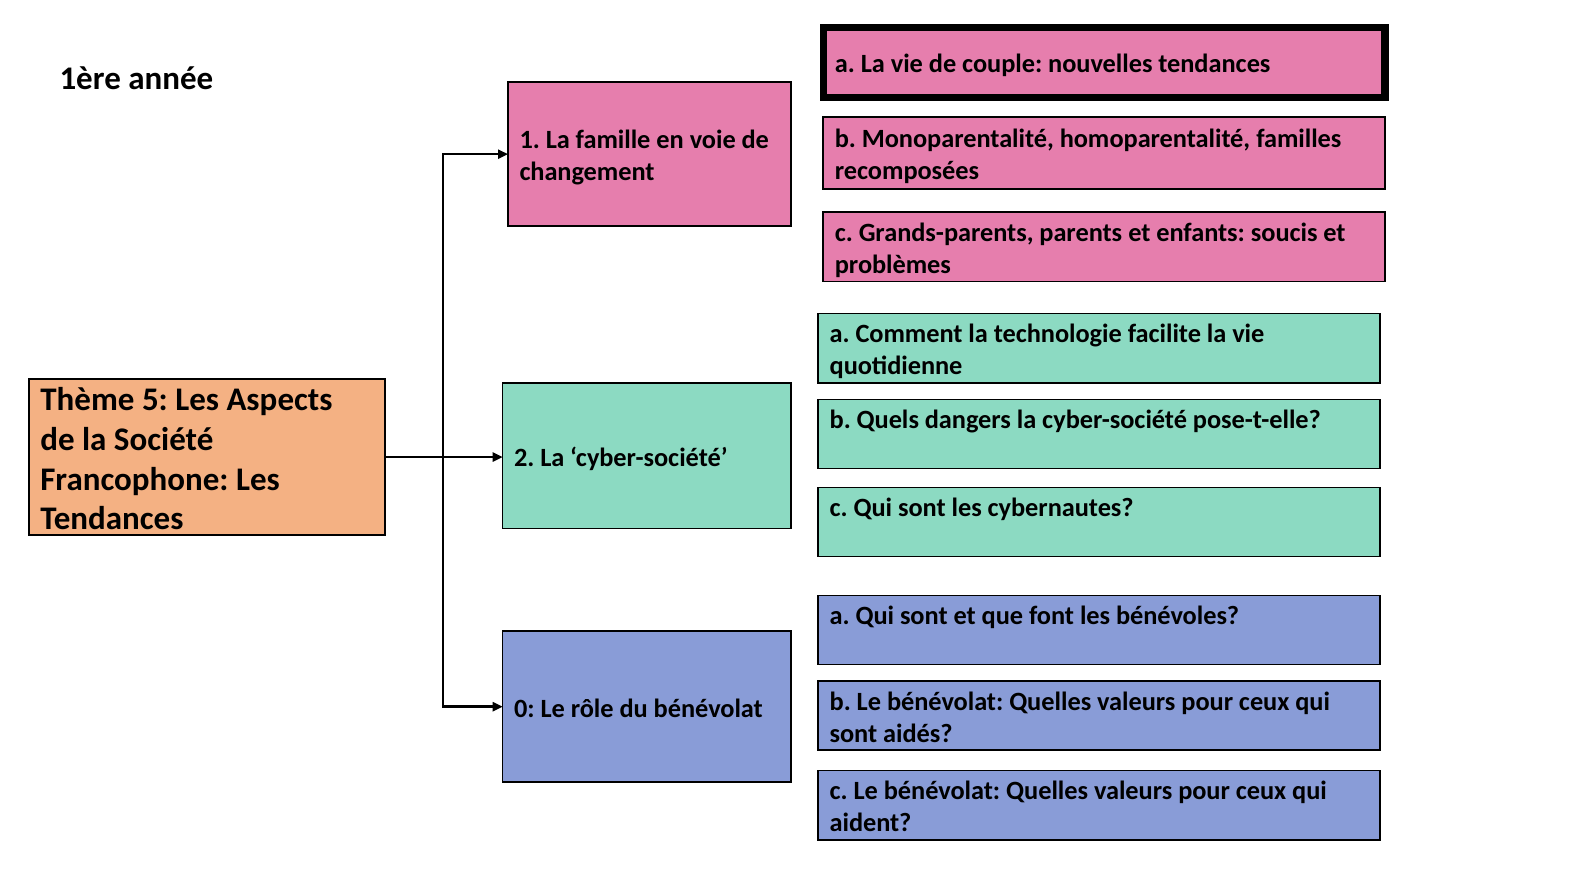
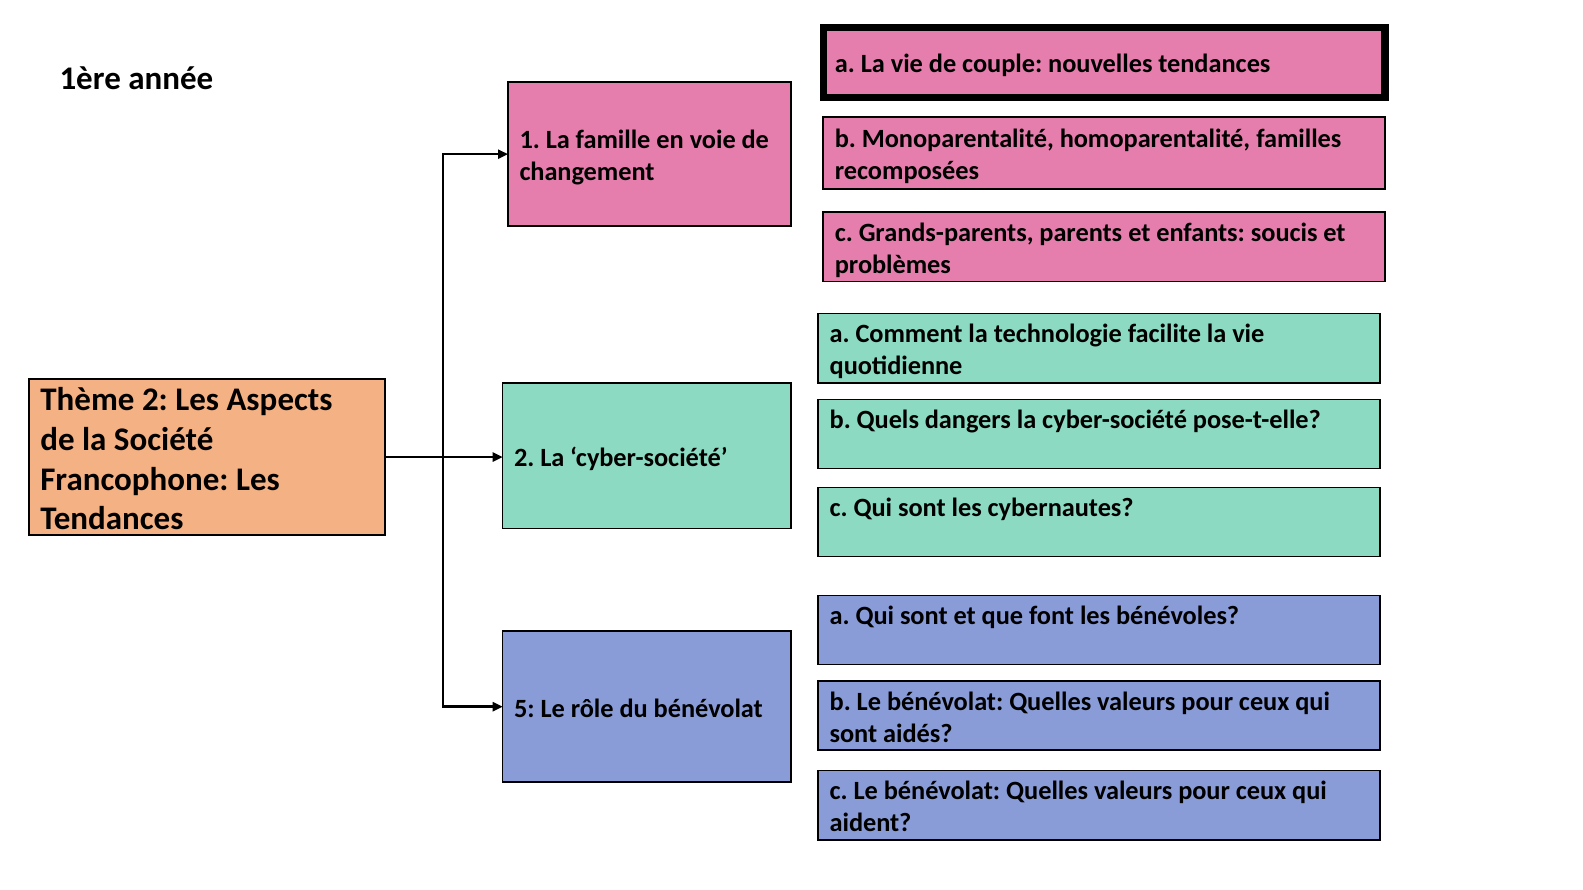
Thème 5: 5 -> 2
0: 0 -> 5
